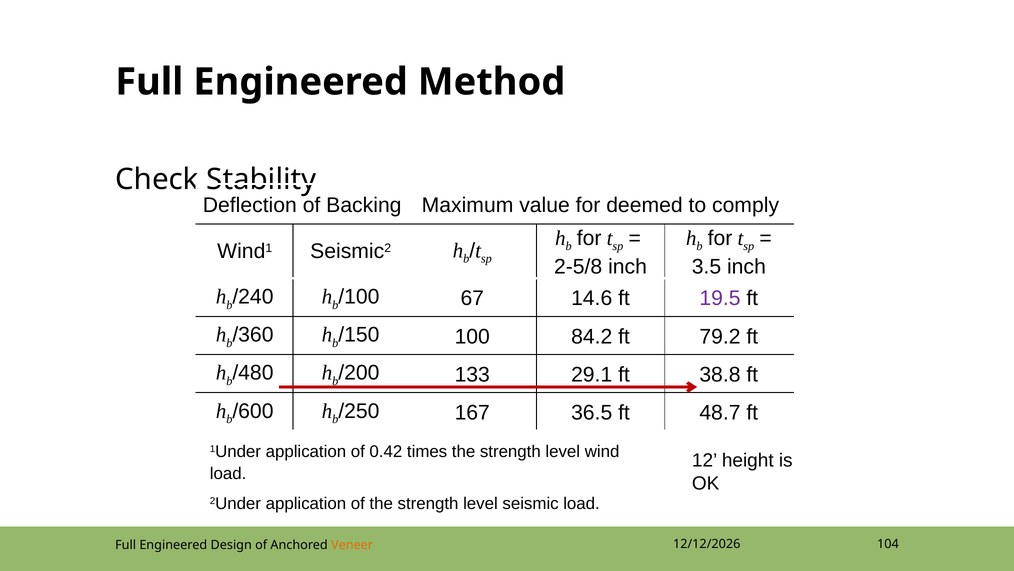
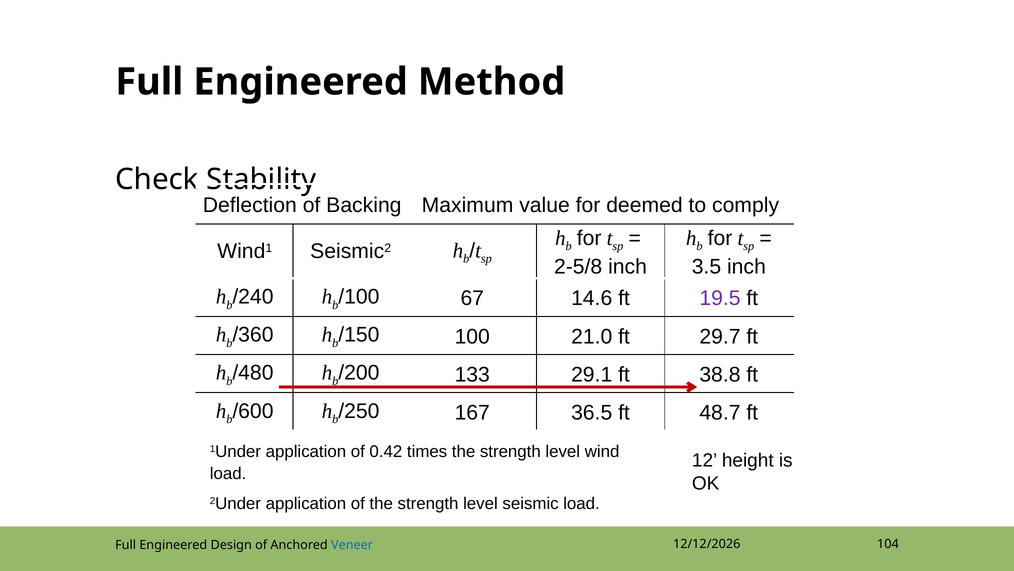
84.2: 84.2 -> 21.0
79.2: 79.2 -> 29.7
Veneer colour: orange -> blue
